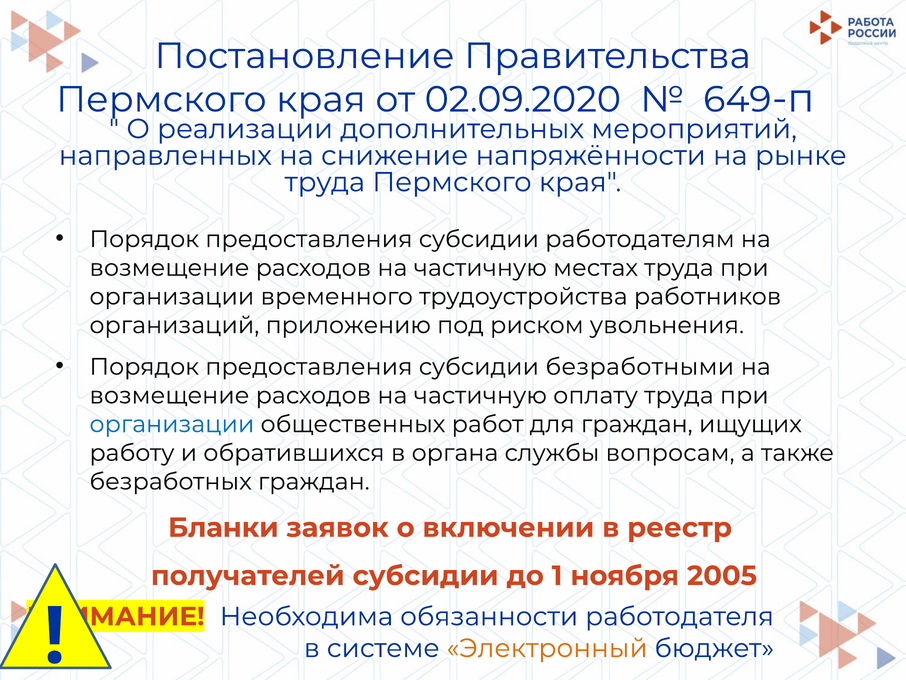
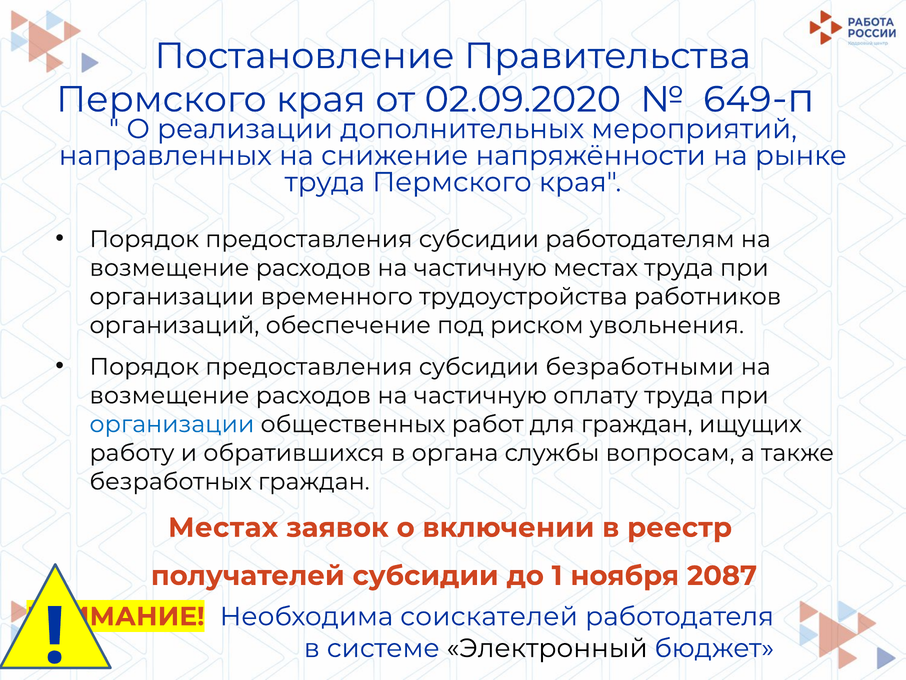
приложению: приложению -> обеспечение
Бланки at (223, 527): Бланки -> Местах
2005: 2005 -> 2087
обязанности: обязанности -> соискателей
Электронный colour: orange -> black
